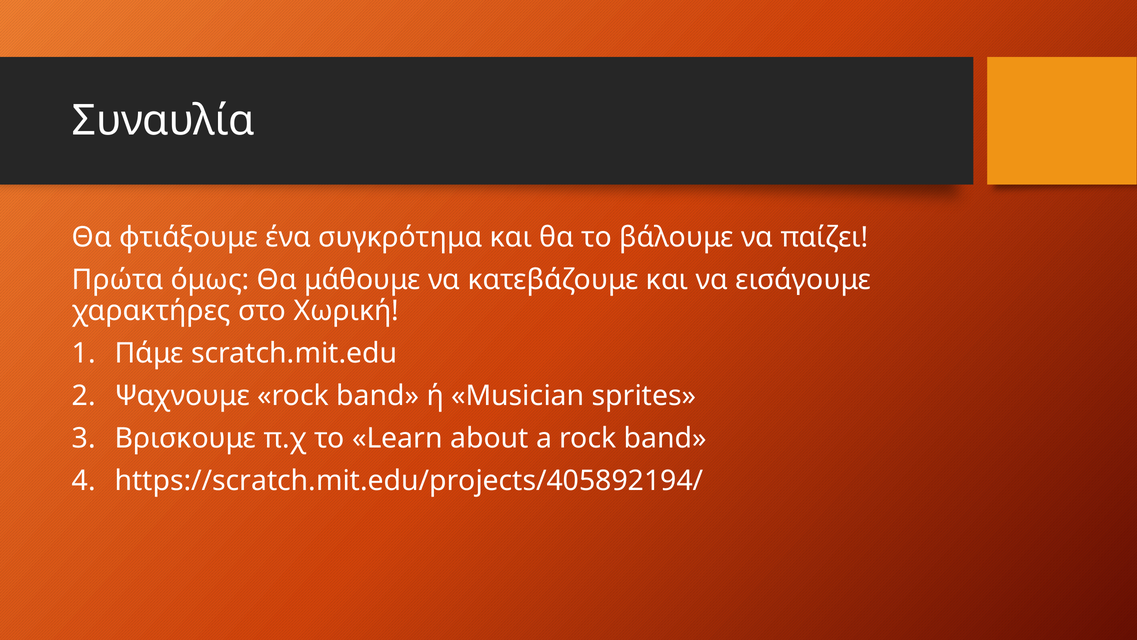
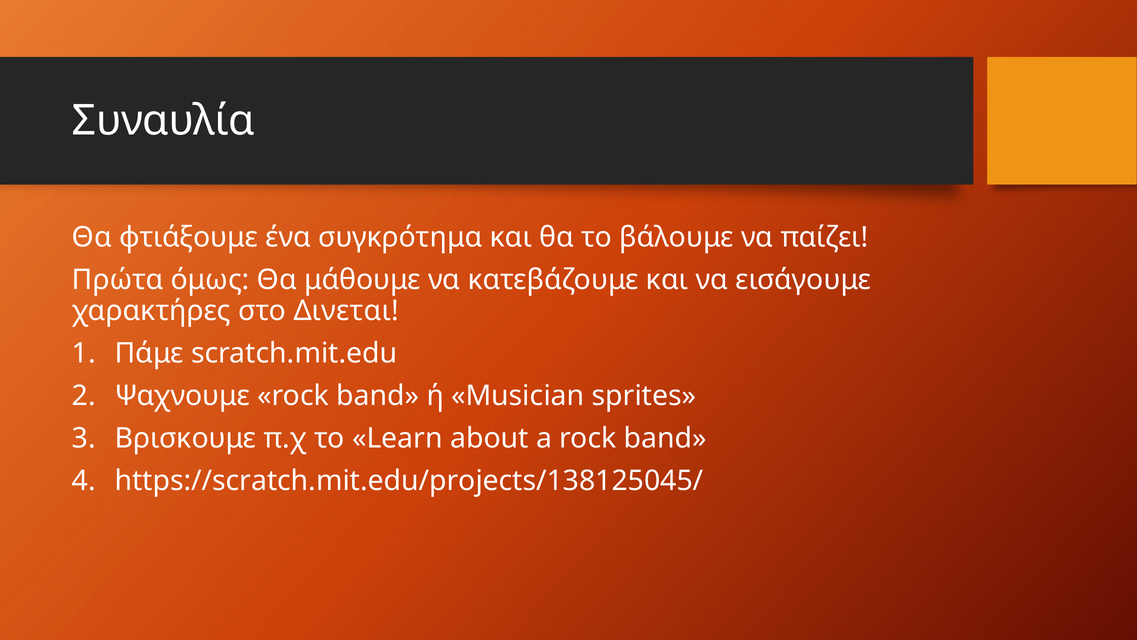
Χωρική: Χωρική -> Δινεται
https://scratch.mit.edu/projects/405892194/: https://scratch.mit.edu/projects/405892194/ -> https://scratch.mit.edu/projects/138125045/
